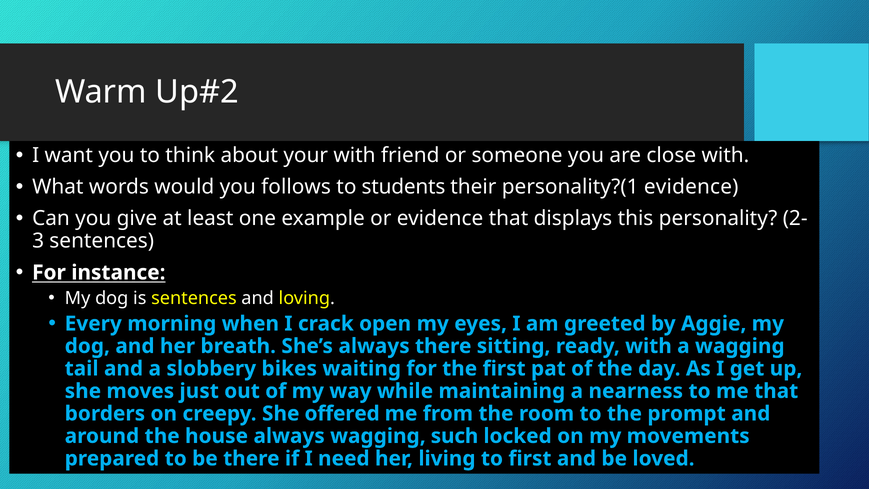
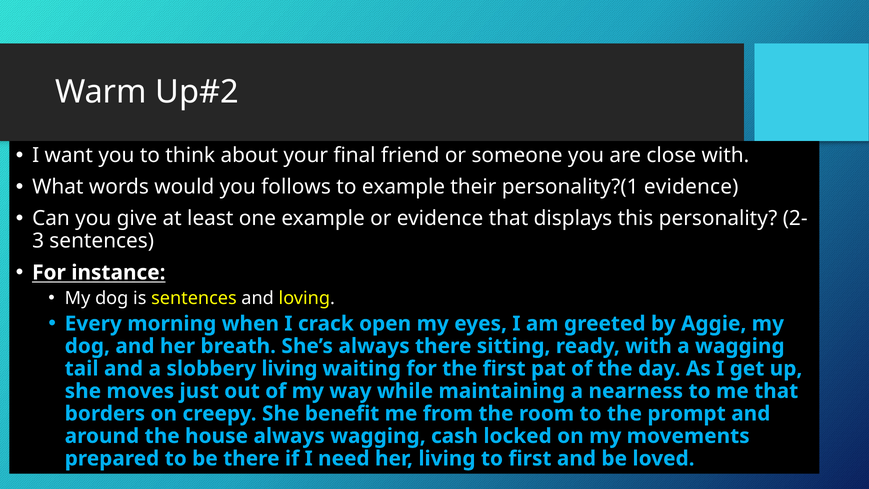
your with: with -> final
to students: students -> example
slobbery bikes: bikes -> living
offered: offered -> benefit
such: such -> cash
